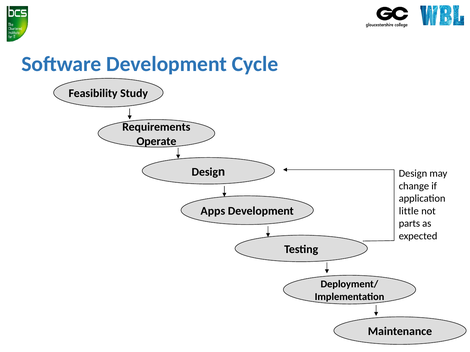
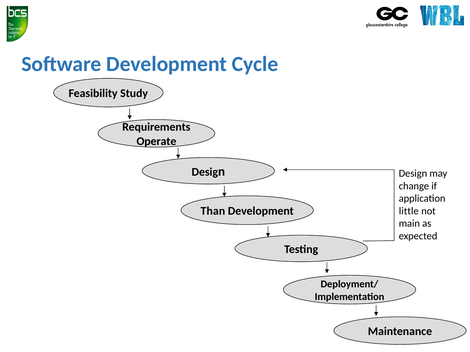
Apps: Apps -> Than
parts: parts -> main
